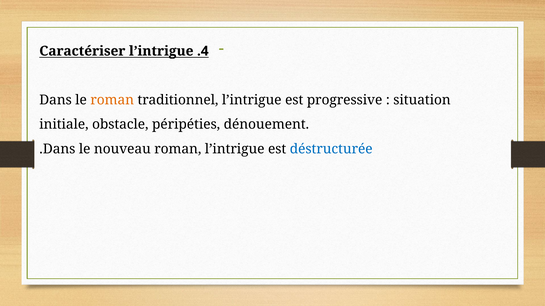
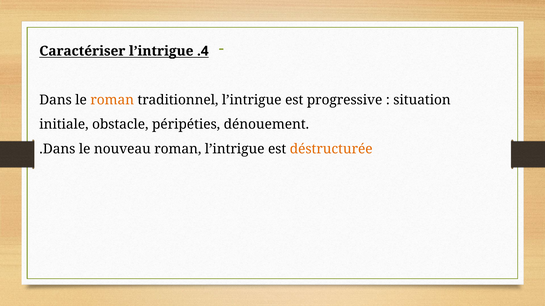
déstructurée colour: blue -> orange
